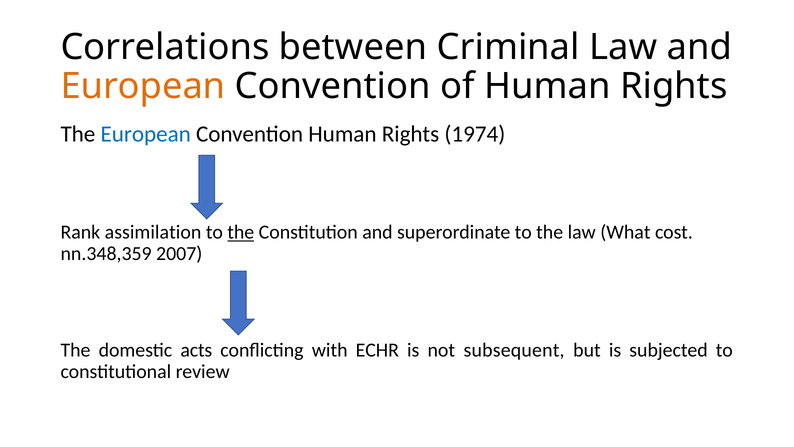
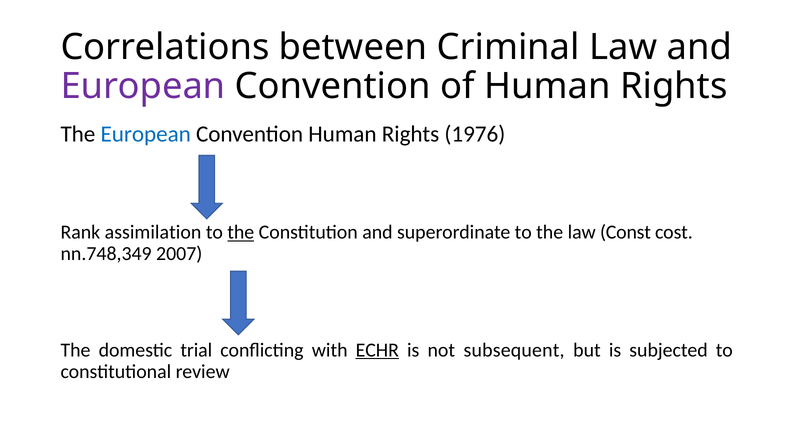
European at (143, 86) colour: orange -> purple
1974: 1974 -> 1976
What: What -> Const
nn.348,359: nn.348,359 -> nn.748,349
acts: acts -> trial
ECHR underline: none -> present
